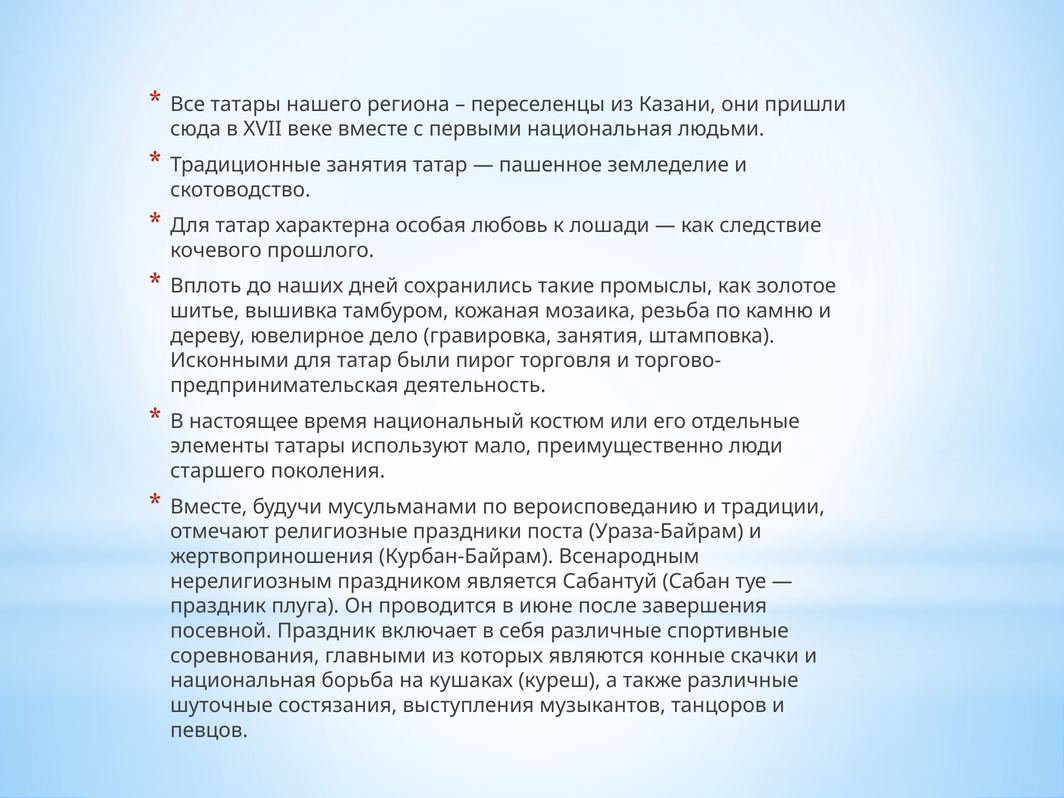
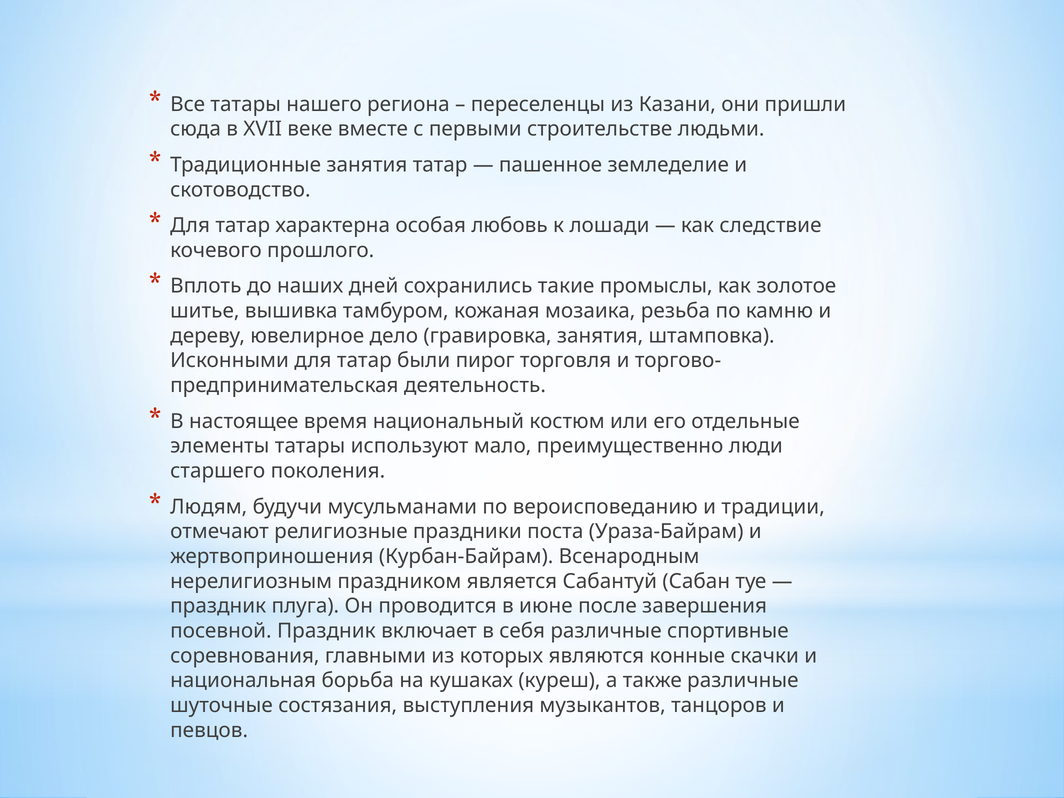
первыми национальная: национальная -> строительстве
Вместе at (209, 507): Вместе -> Людям
